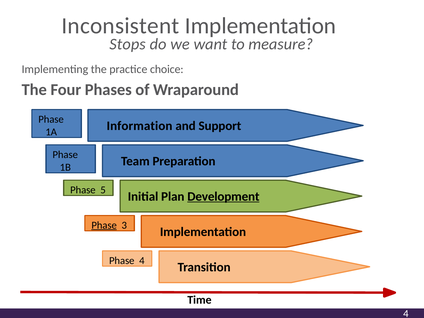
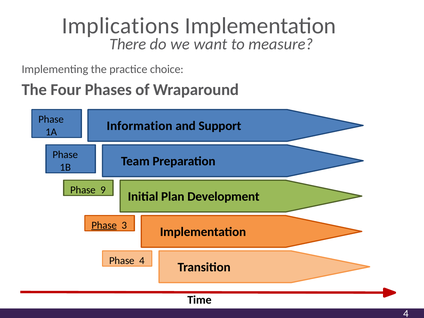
Inconsistent: Inconsistent -> Implications
Stops: Stops -> There
5: 5 -> 9
Development underline: present -> none
